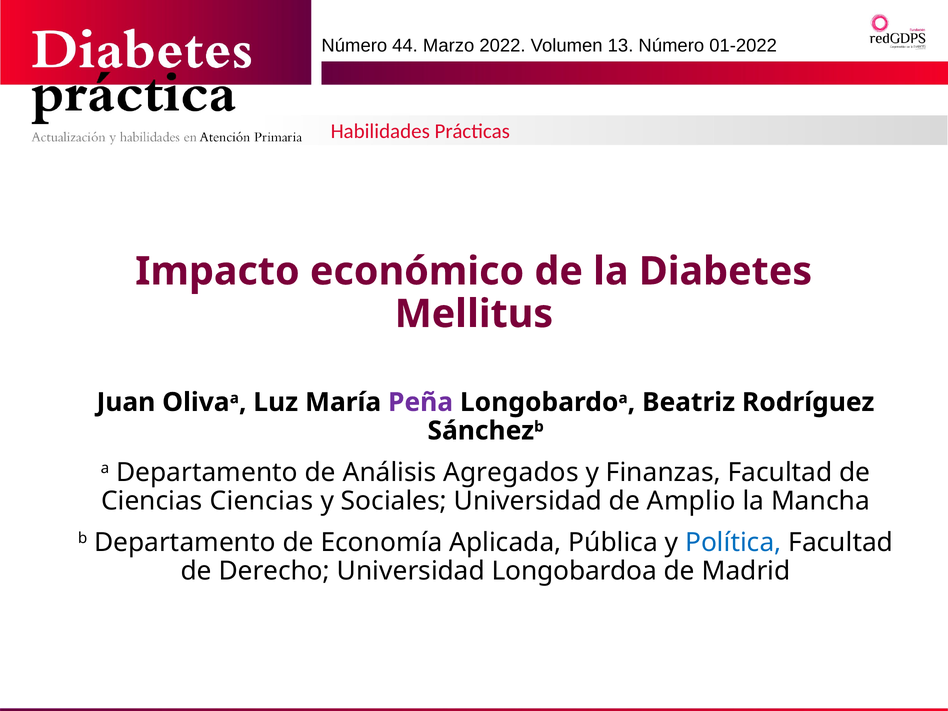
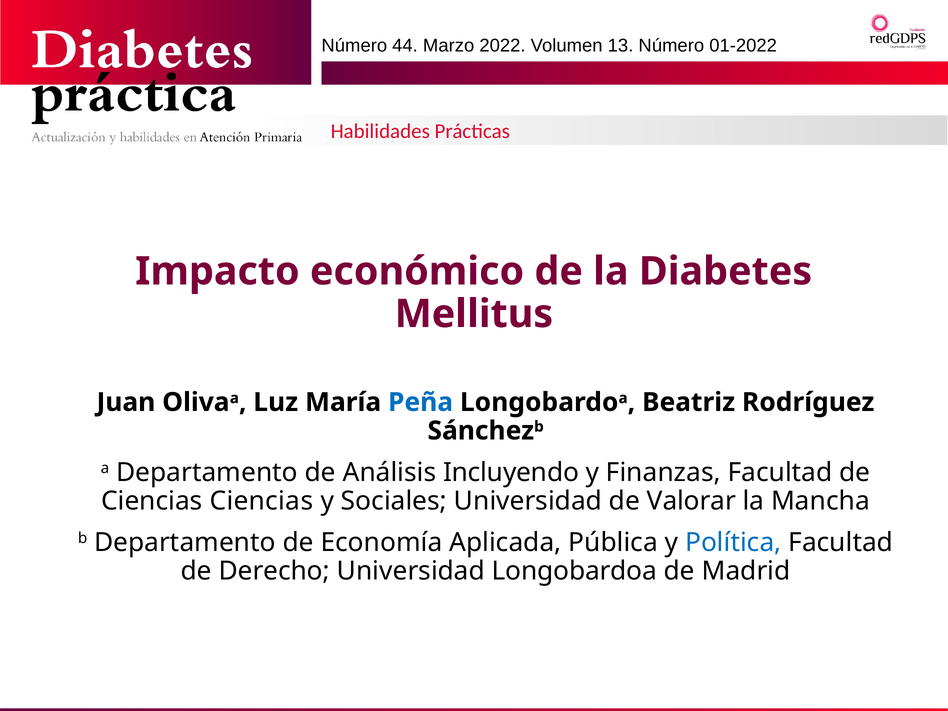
Peña colour: purple -> blue
Agregados: Agregados -> Incluyendo
Amplio: Amplio -> Valorar
